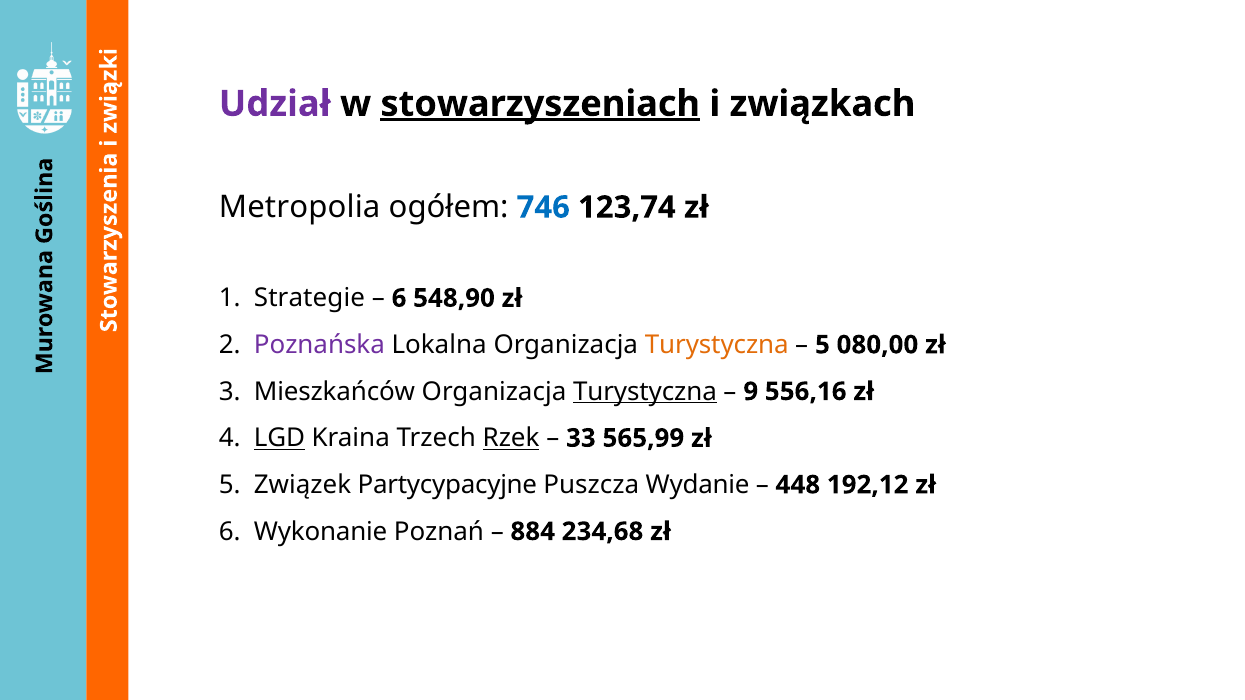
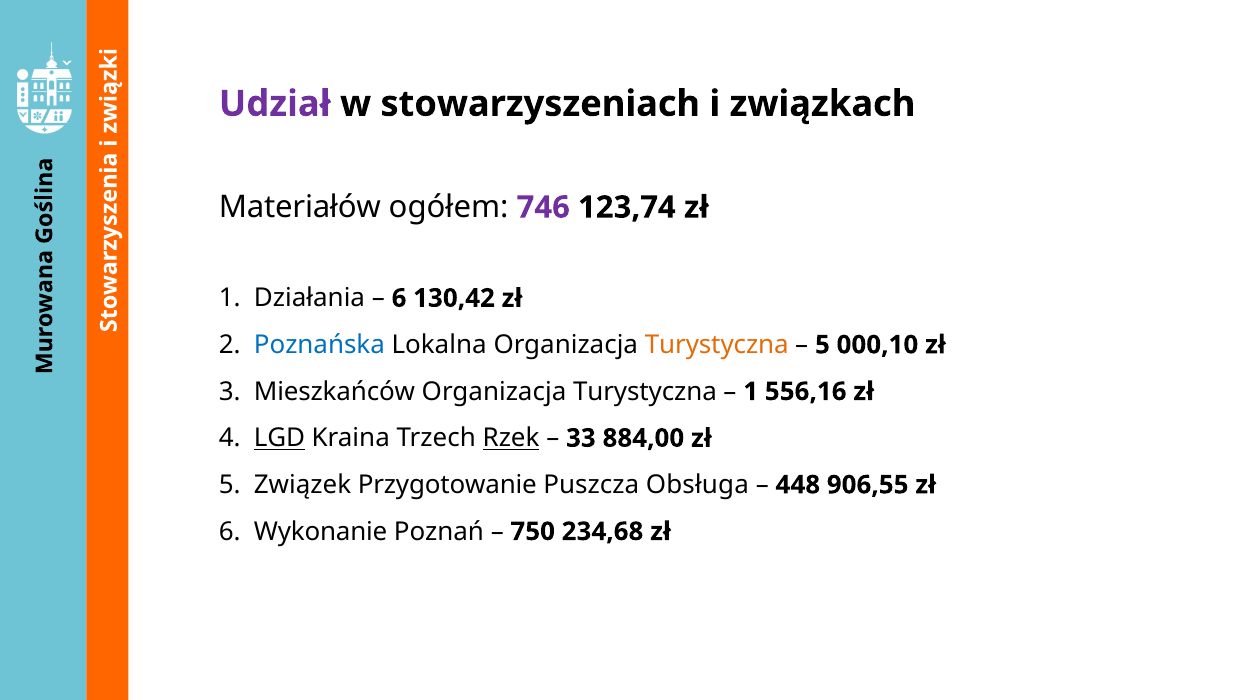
stowarzyszeniach underline: present -> none
Metropolia: Metropolia -> Materiałów
746 colour: blue -> purple
Strategie: Strategie -> Działania
548,90: 548,90 -> 130,42
Poznańska colour: purple -> blue
080,00: 080,00 -> 000,10
Turystyczna at (645, 392) underline: present -> none
9 at (751, 392): 9 -> 1
565,99: 565,99 -> 884,00
Partycypacyjne: Partycypacyjne -> Przygotowanie
Wydanie: Wydanie -> Obsługa
192,12: 192,12 -> 906,55
884: 884 -> 750
